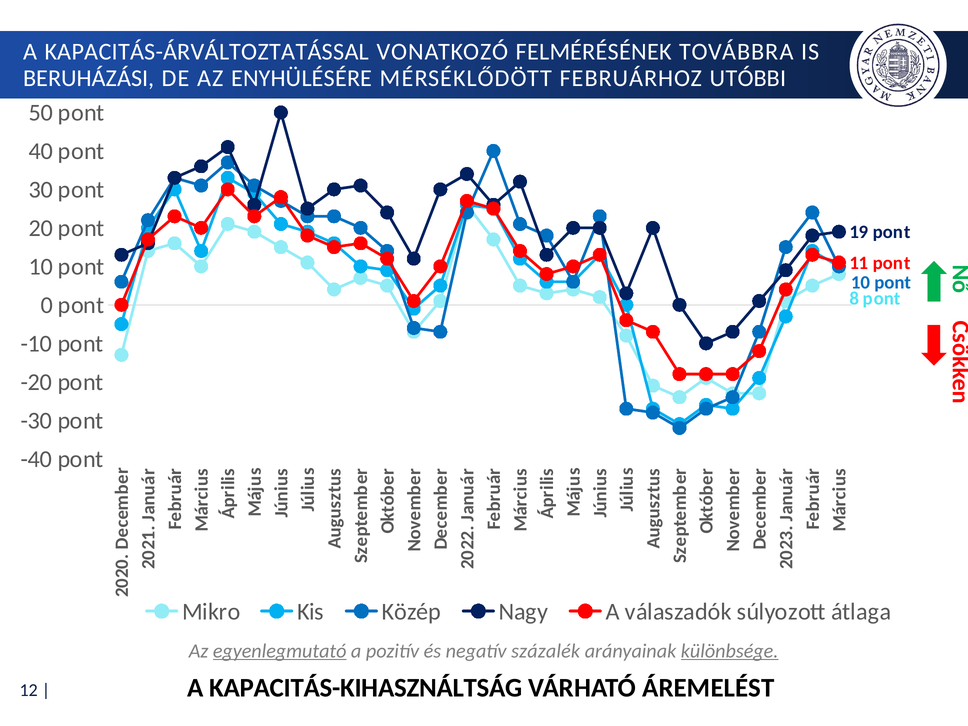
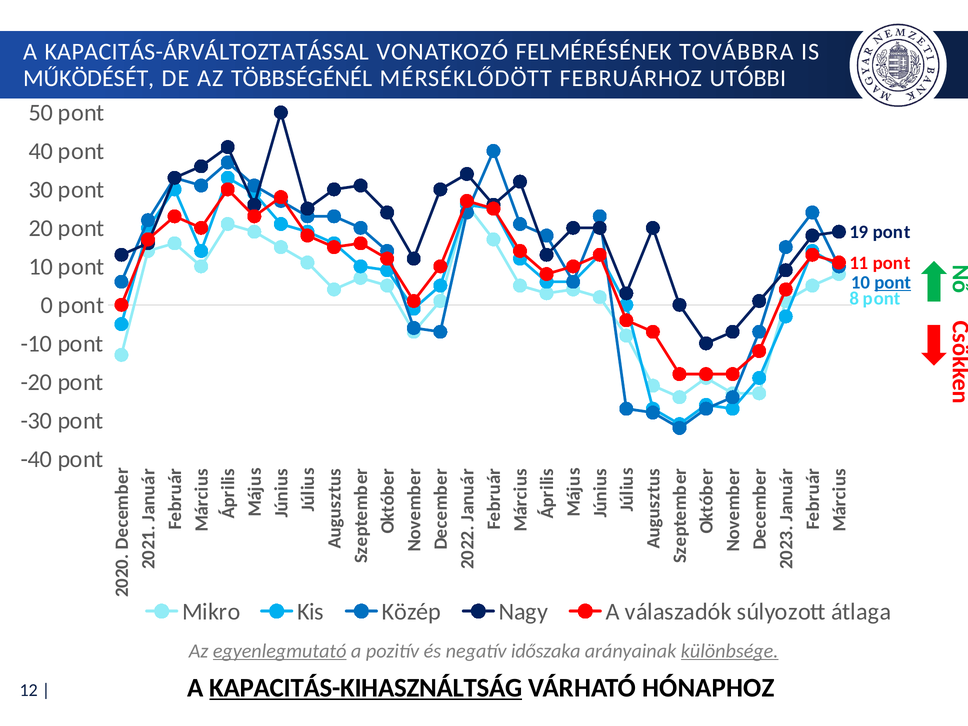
BERUHÁZÁSI: BERUHÁZÁSI -> MŰKÖDÉSÉT
ENYHÜLÉSÉRE: ENYHÜLÉSÉRE -> TÖBBSÉGÉNÉL
pont at (893, 283) underline: none -> present
százalék: százalék -> időszaka
KAPACITÁS-KIHASZNÁLTSÁG underline: none -> present
ÁREMELÉST: ÁREMELÉST -> HÓNAPHOZ
